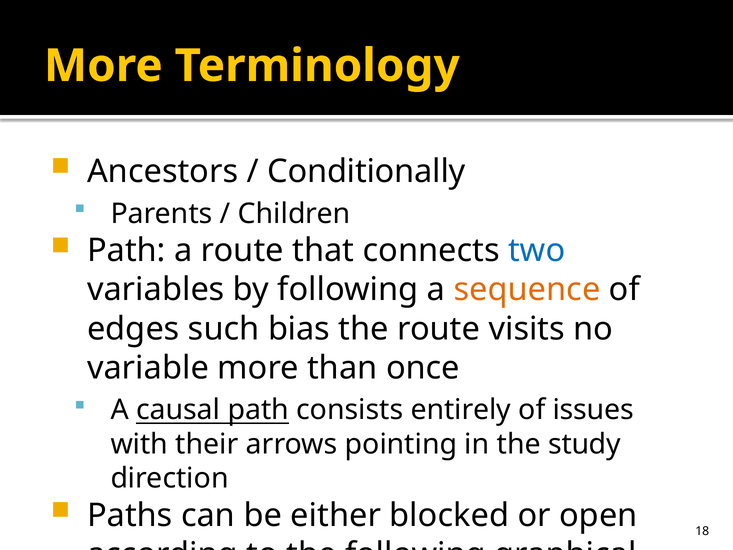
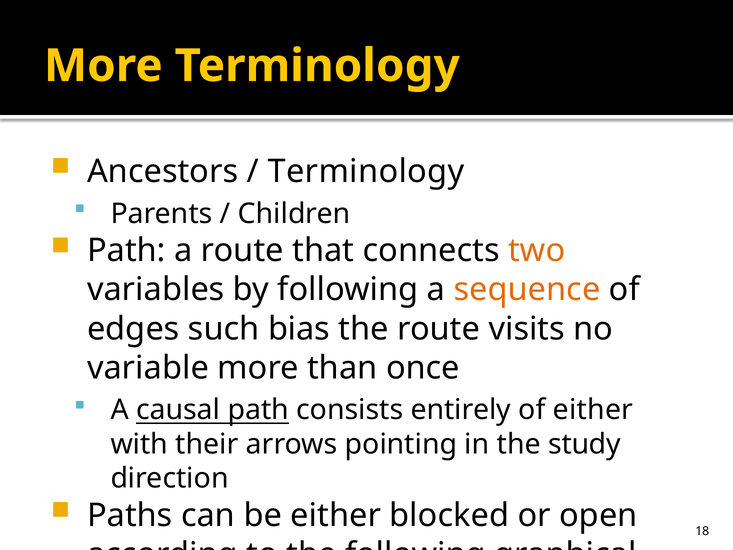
Conditionally at (366, 171): Conditionally -> Terminology
two colour: blue -> orange
of issues: issues -> either
